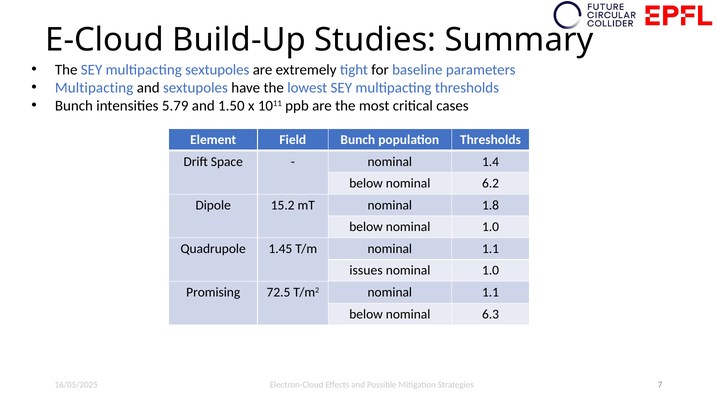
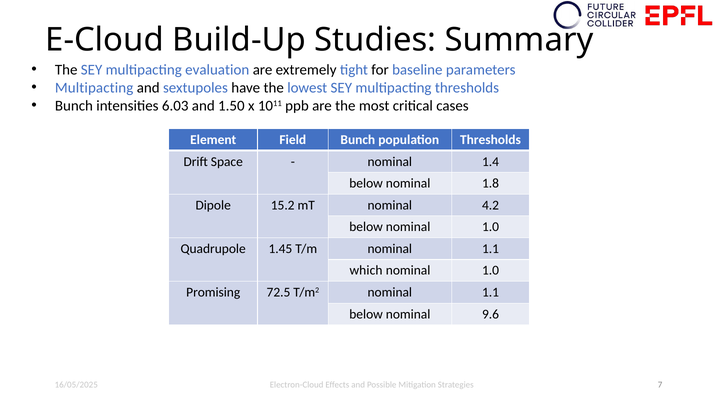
multipacting sextupoles: sextupoles -> evaluation
5.79: 5.79 -> 6.03
6.2: 6.2 -> 1.8
1.8: 1.8 -> 4.2
issues: issues -> which
6.3: 6.3 -> 9.6
